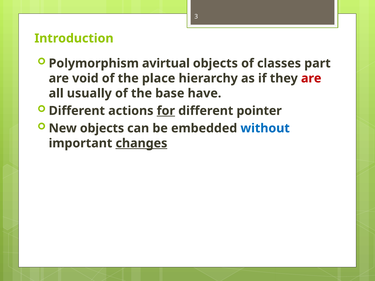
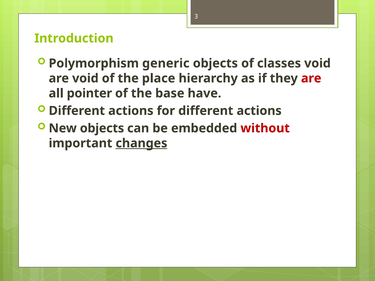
avirtual: avirtual -> generic
classes part: part -> void
usually: usually -> pointer
for underline: present -> none
pointer at (259, 111): pointer -> actions
without colour: blue -> red
